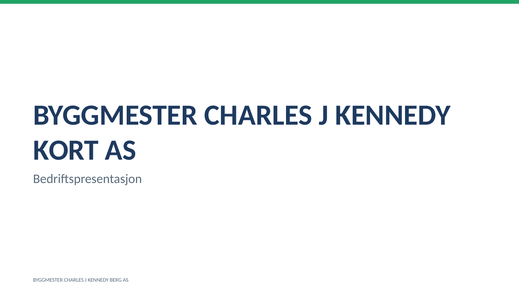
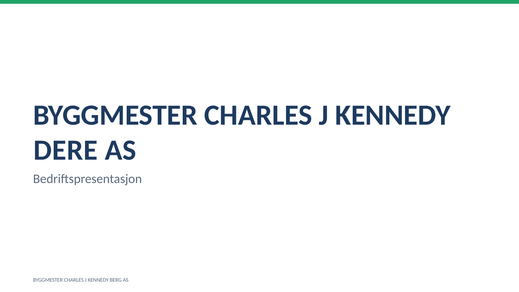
KORT: KORT -> DERE
